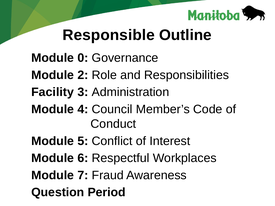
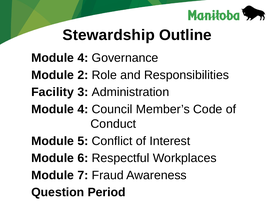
Responsible: Responsible -> Stewardship
0 at (83, 58): 0 -> 4
